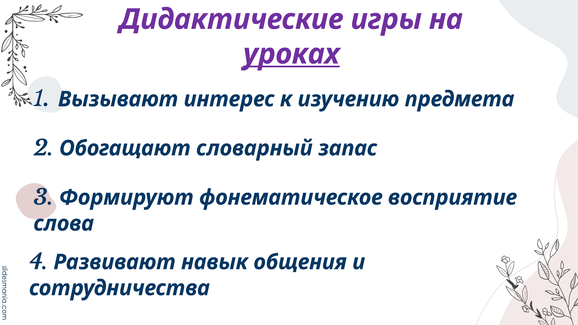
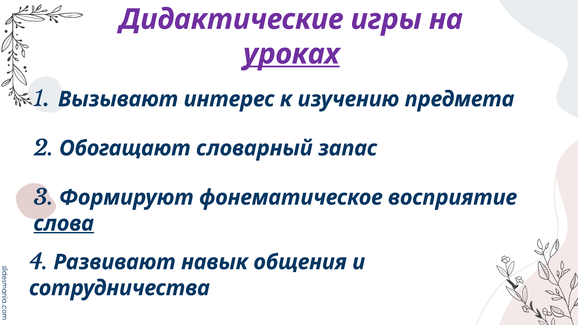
слова underline: none -> present
